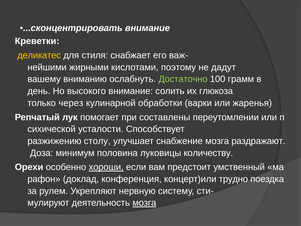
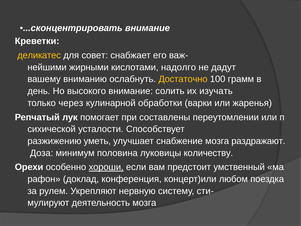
стиля: стиля -> совет
поэтому: поэтому -> надолго
Достаточно colour: light green -> yellow
глюкоза: глюкоза -> изучать
столу: столу -> уметь
трудно: трудно -> любом
мозга at (144, 203) underline: present -> none
